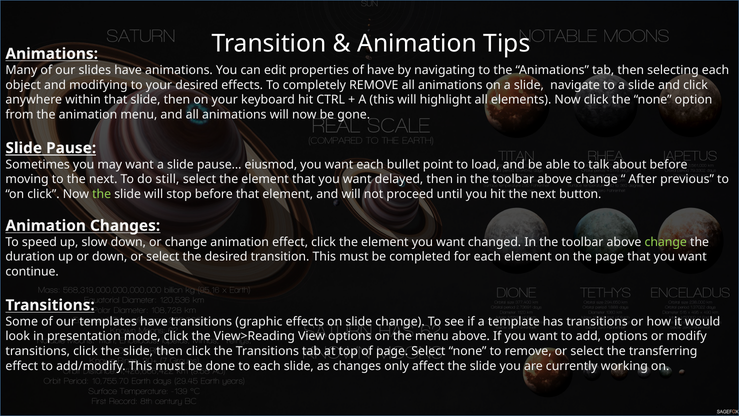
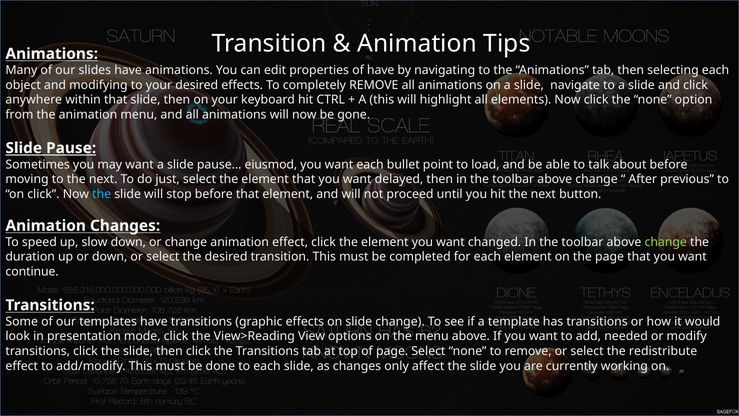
still: still -> just
the at (102, 194) colour: light green -> light blue
add options: options -> needed
transferring: transferring -> redistribute
